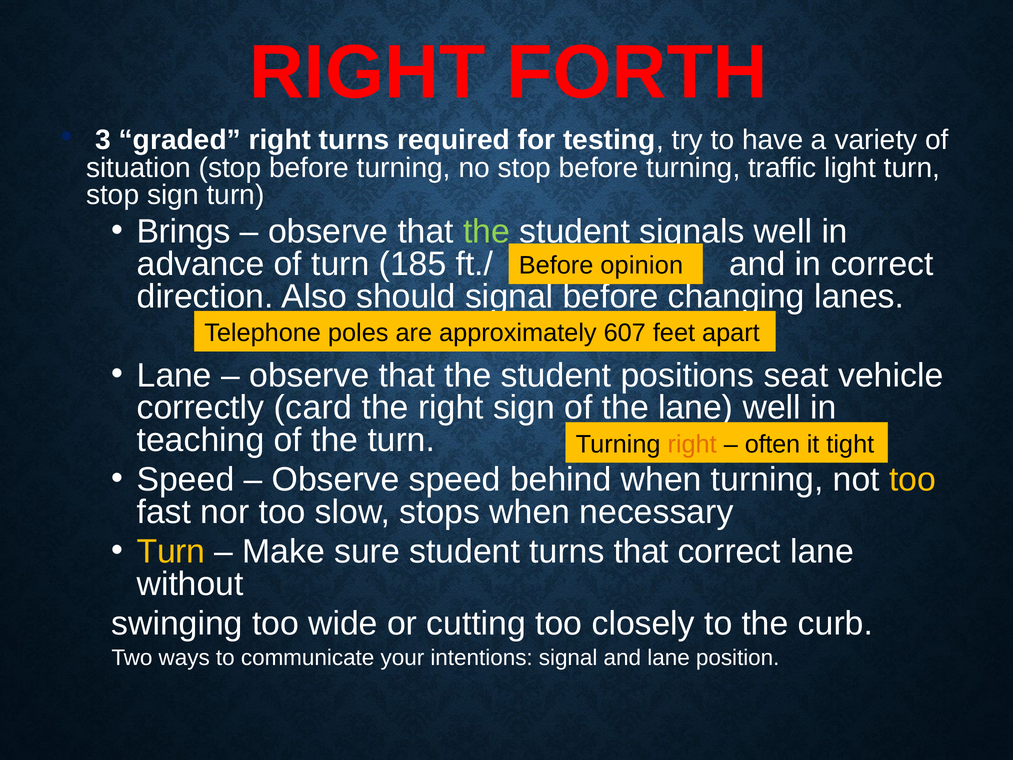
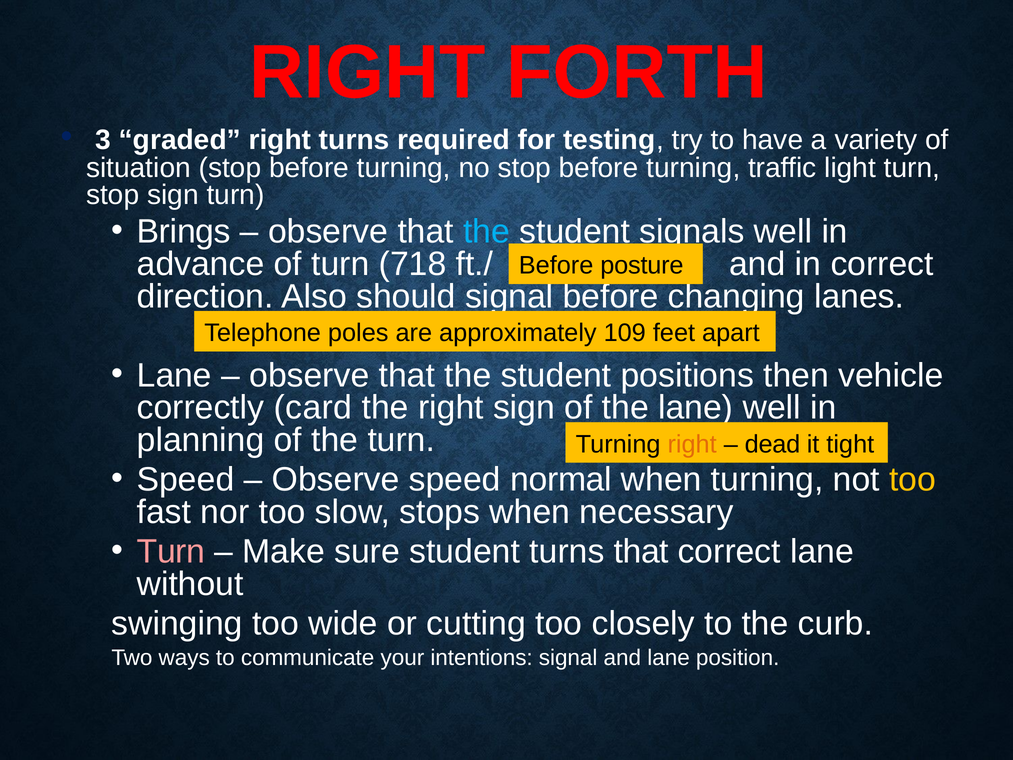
the at (487, 232) colour: light green -> light blue
185: 185 -> 718
opinion: opinion -> posture
607: 607 -> 109
seat: seat -> then
teaching: teaching -> planning
often: often -> dead
behind: behind -> normal
Turn at (171, 551) colour: yellow -> pink
